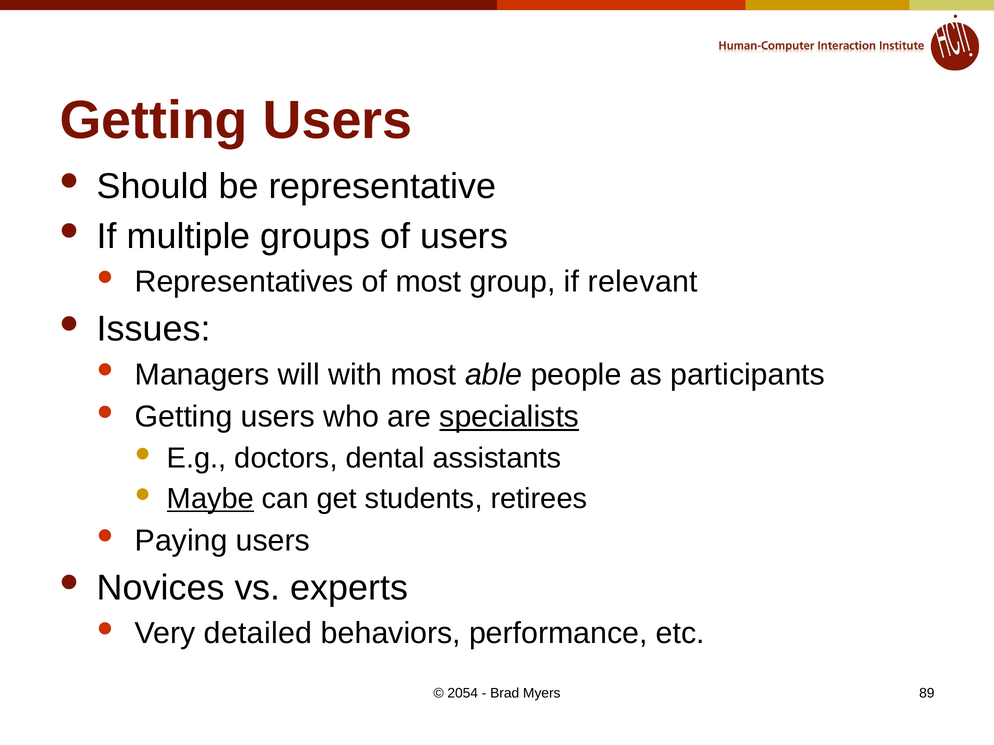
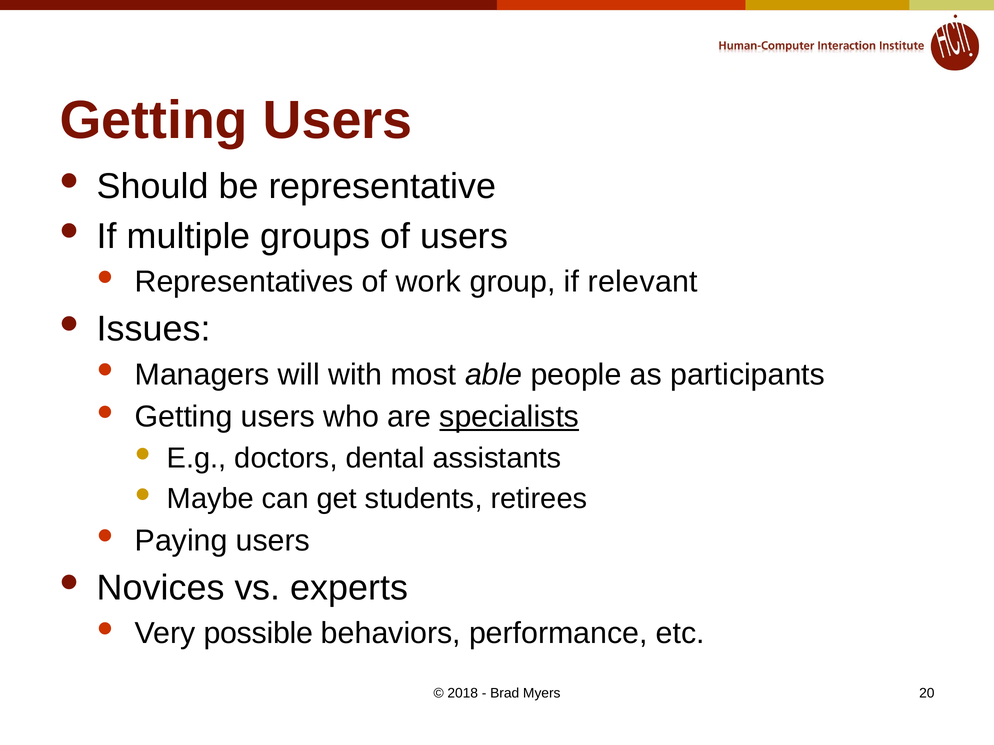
of most: most -> work
Maybe underline: present -> none
detailed: detailed -> possible
2054: 2054 -> 2018
89: 89 -> 20
